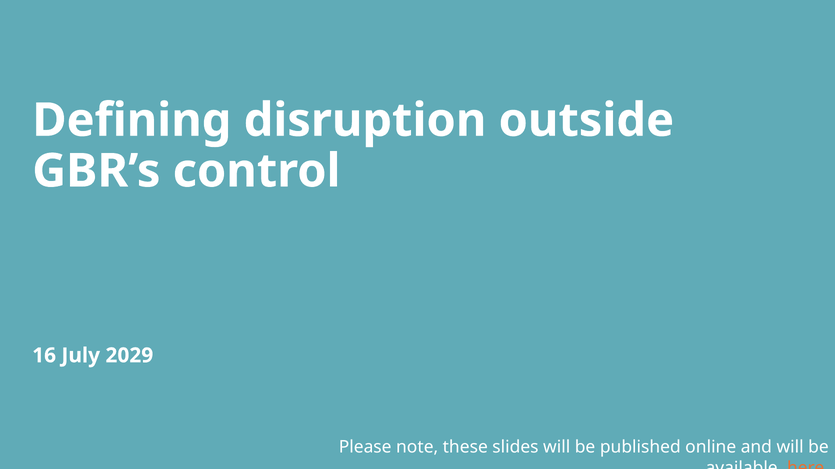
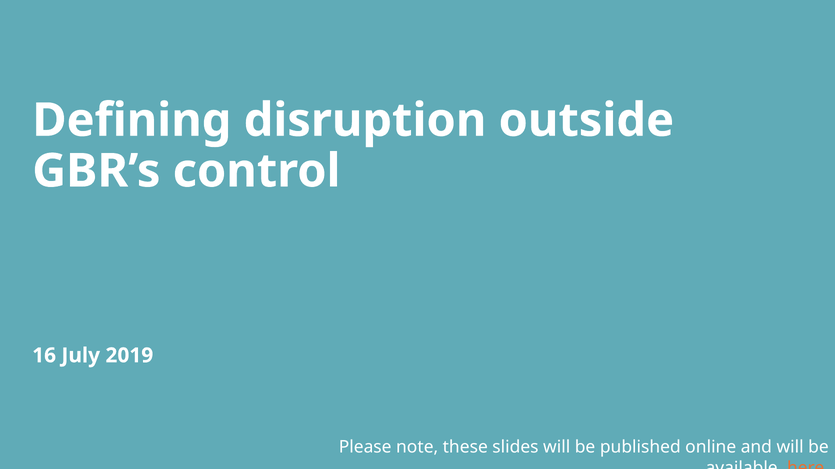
2029: 2029 -> 2019
